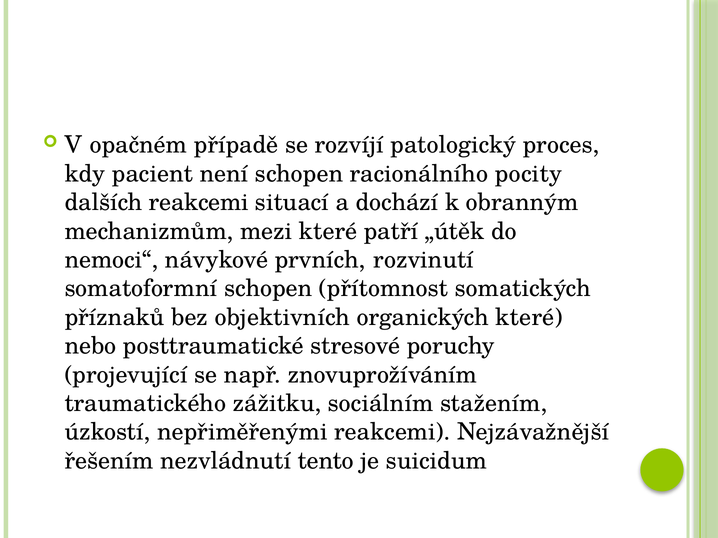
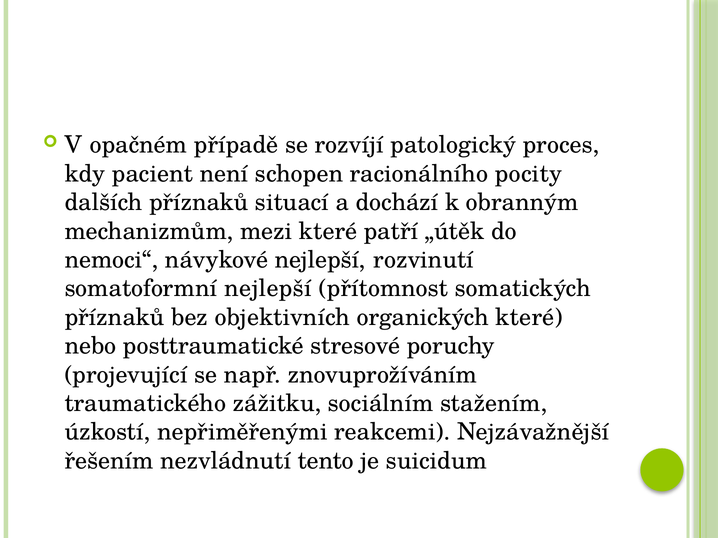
dalších reakcemi: reakcemi -> příznaků
návykové prvních: prvních -> nejlepší
somatoformní schopen: schopen -> nejlepší
